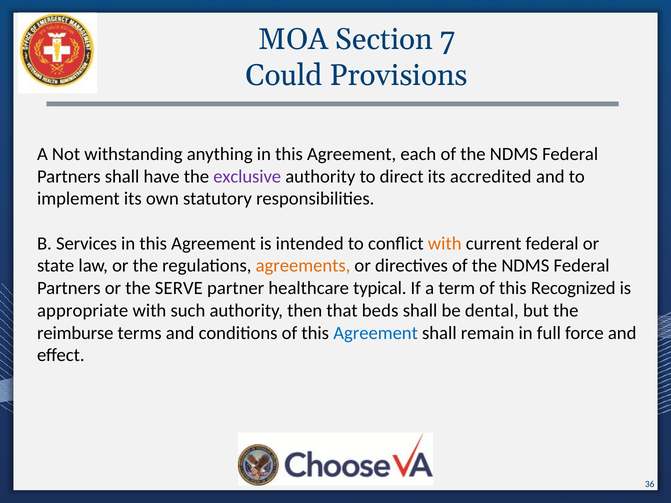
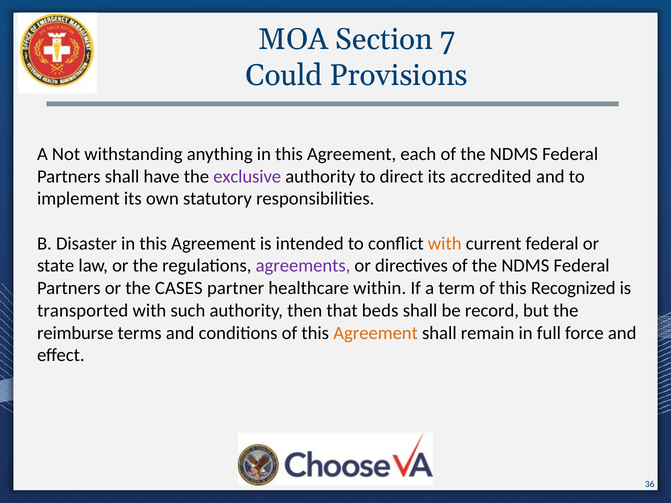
Services: Services -> Disaster
agreements colour: orange -> purple
SERVE: SERVE -> CASES
typical: typical -> within
appropriate: appropriate -> transported
dental: dental -> record
Agreement at (376, 333) colour: blue -> orange
